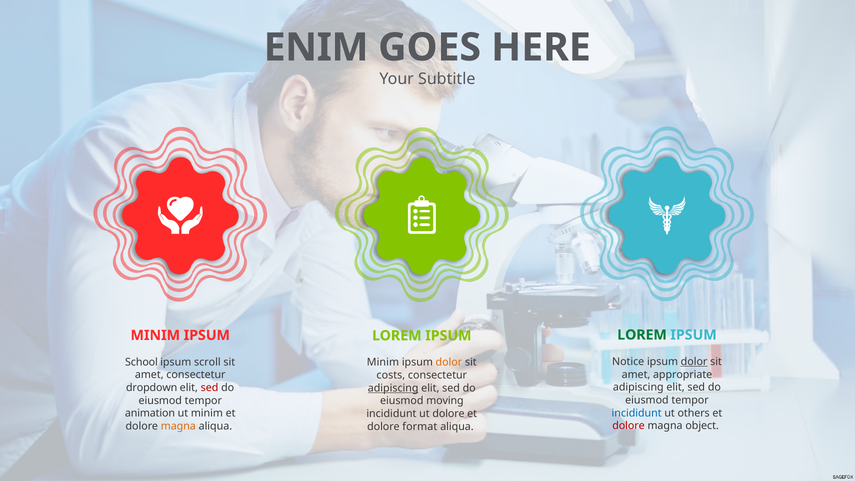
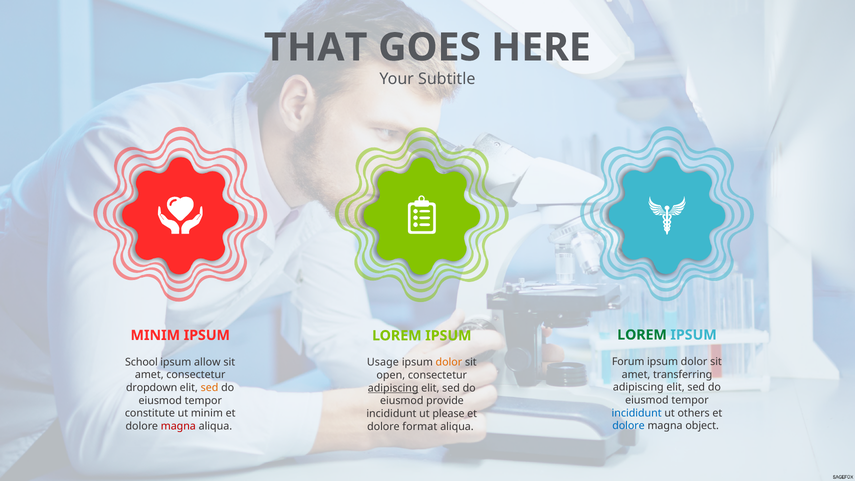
ENIM: ENIM -> THAT
Notice: Notice -> Forum
dolor at (694, 362) underline: present -> none
scroll: scroll -> allow
Minim at (383, 362): Minim -> Usage
appropriate: appropriate -> transferring
costs: costs -> open
sed at (210, 388) colour: red -> orange
moving: moving -> provide
animation: animation -> constitute
ut dolore: dolore -> please
dolore at (629, 426) colour: red -> blue
magna at (178, 426) colour: orange -> red
